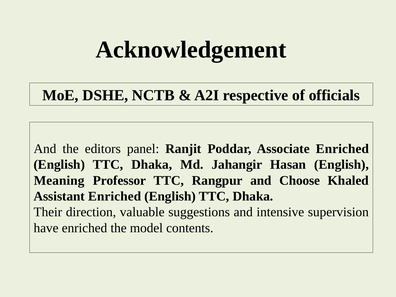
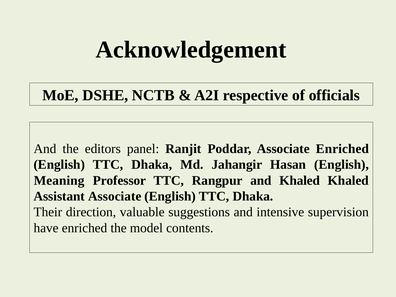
and Choose: Choose -> Khaled
Assistant Enriched: Enriched -> Associate
